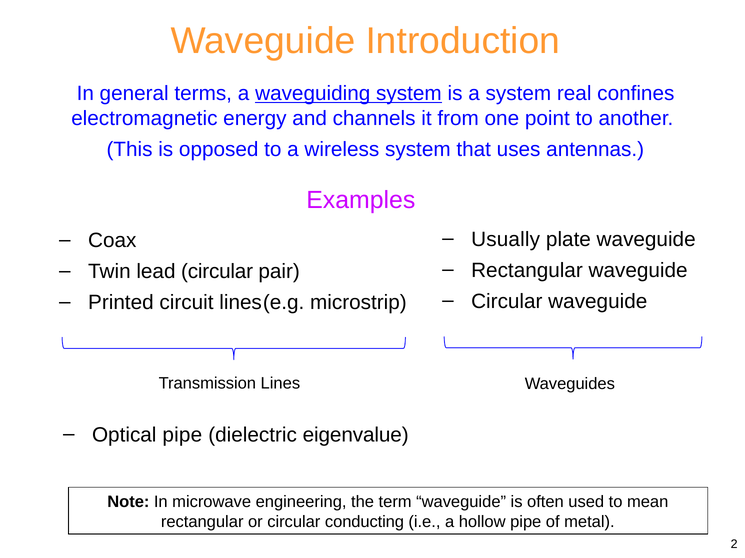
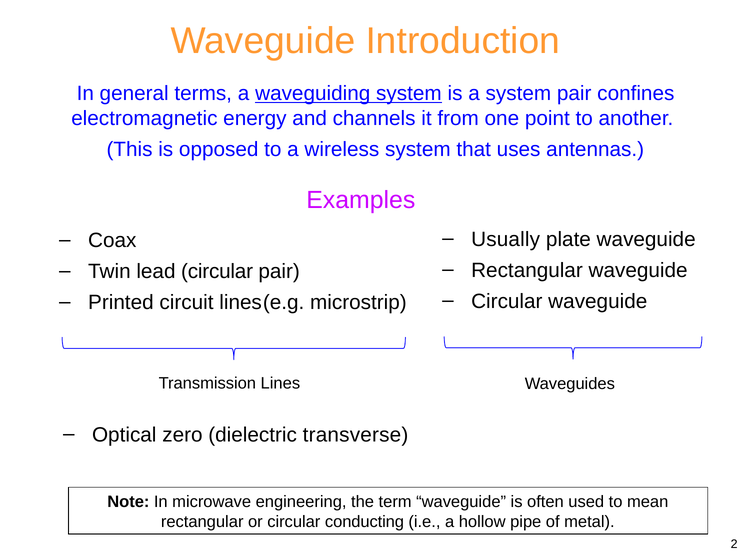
system real: real -> pair
Optical pipe: pipe -> zero
eigenvalue: eigenvalue -> transverse
